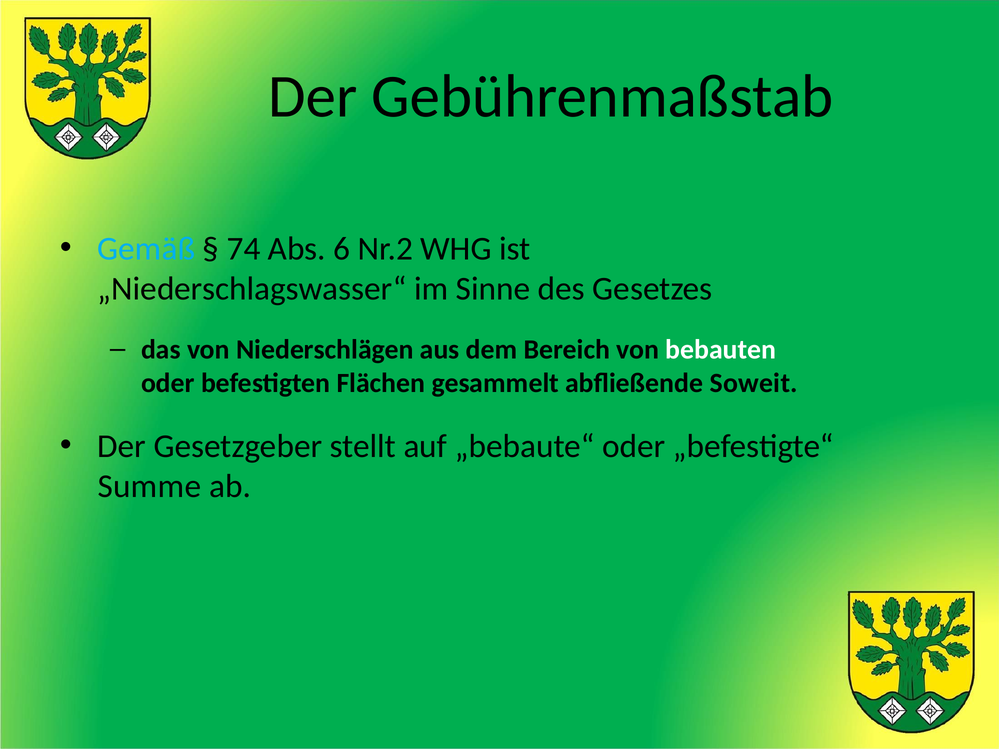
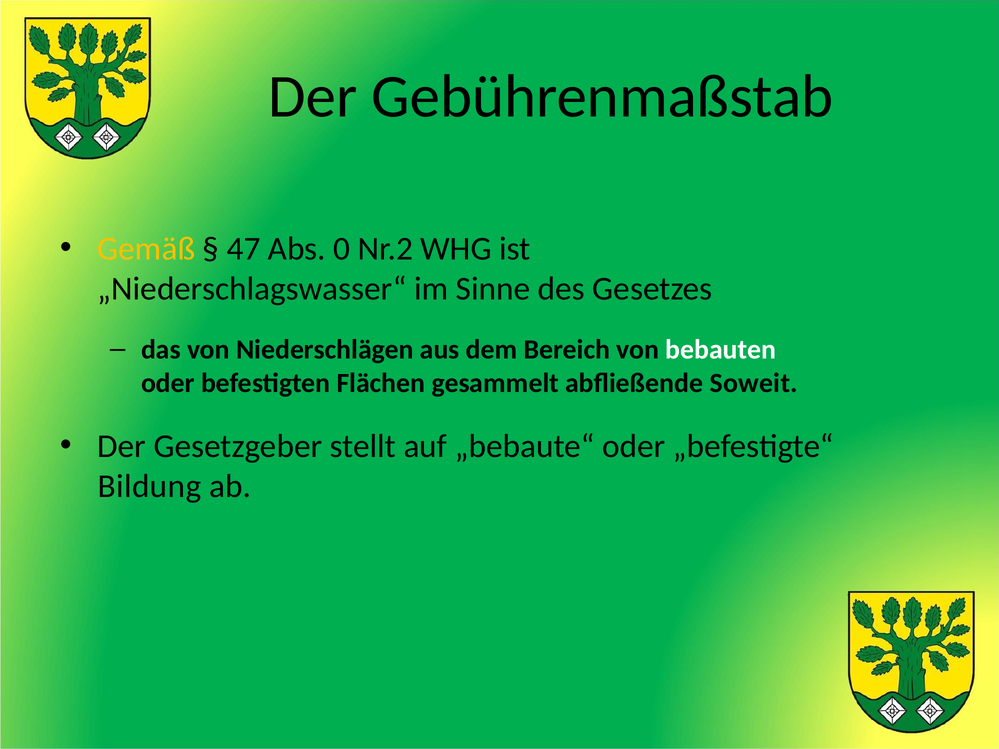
Gemäß colour: light blue -> yellow
74: 74 -> 47
6: 6 -> 0
Summe: Summe -> Bildung
